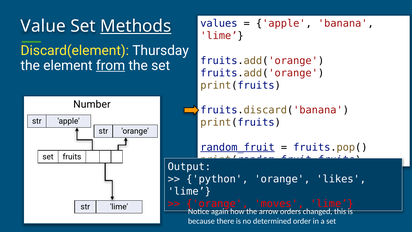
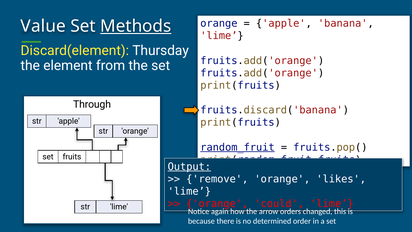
values at (219, 24): values -> orange
from underline: present -> none
Number: Number -> Through
Output underline: none -> present
python: python -> remove
moves: moves -> could
